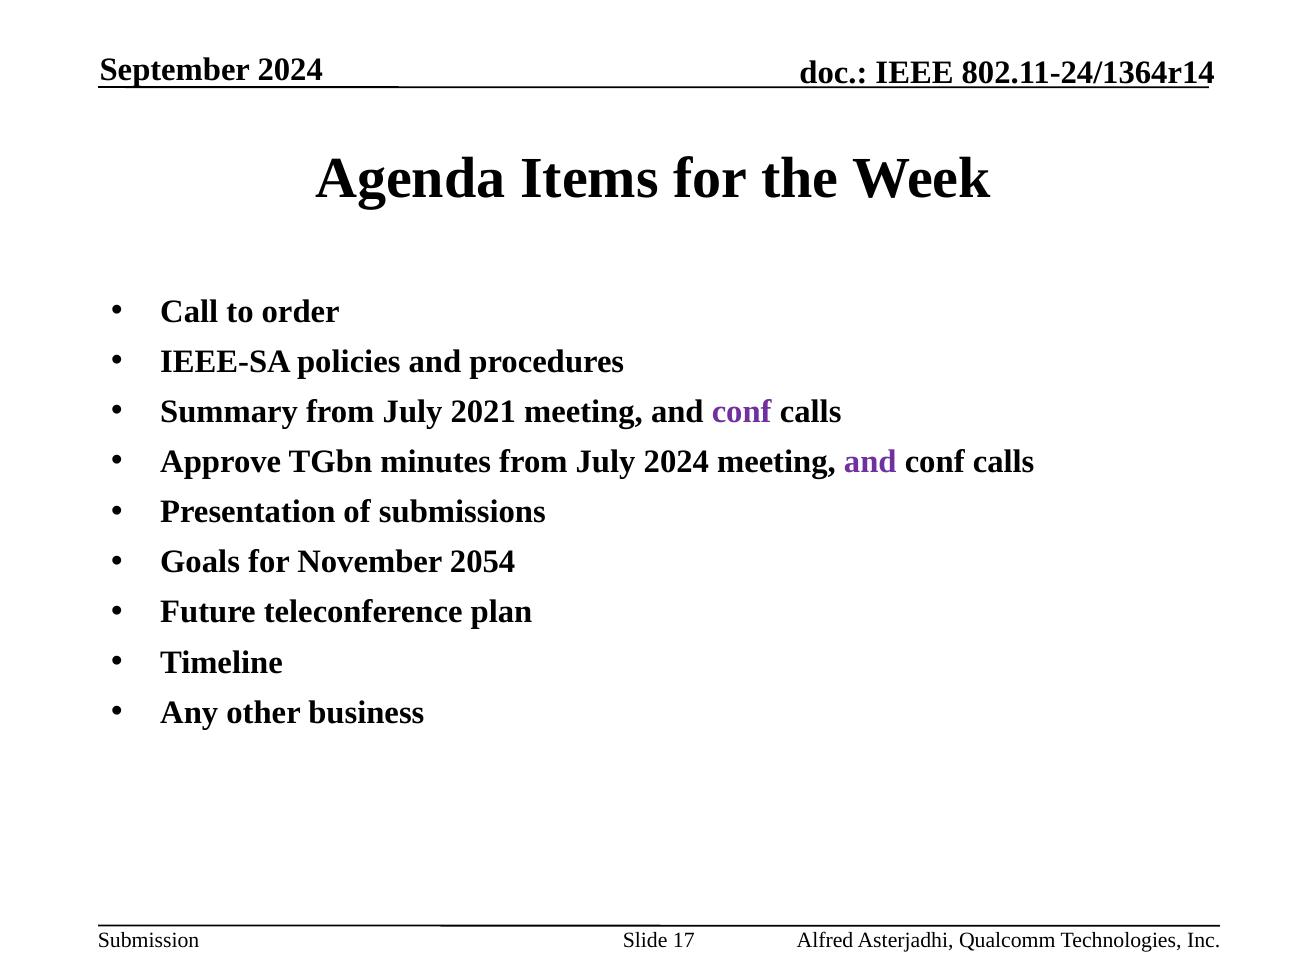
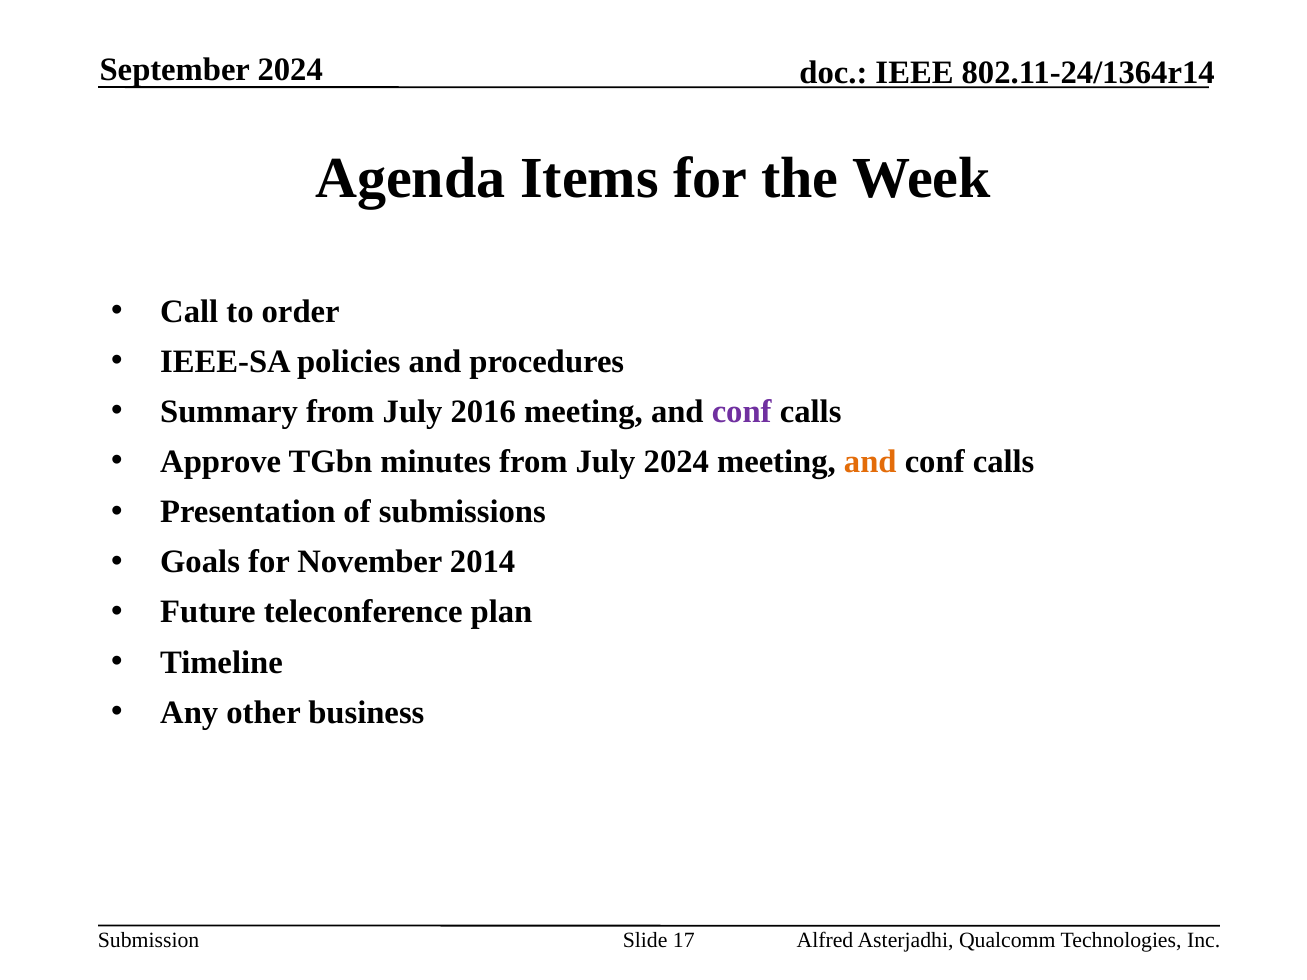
2021: 2021 -> 2016
and at (870, 462) colour: purple -> orange
2054: 2054 -> 2014
